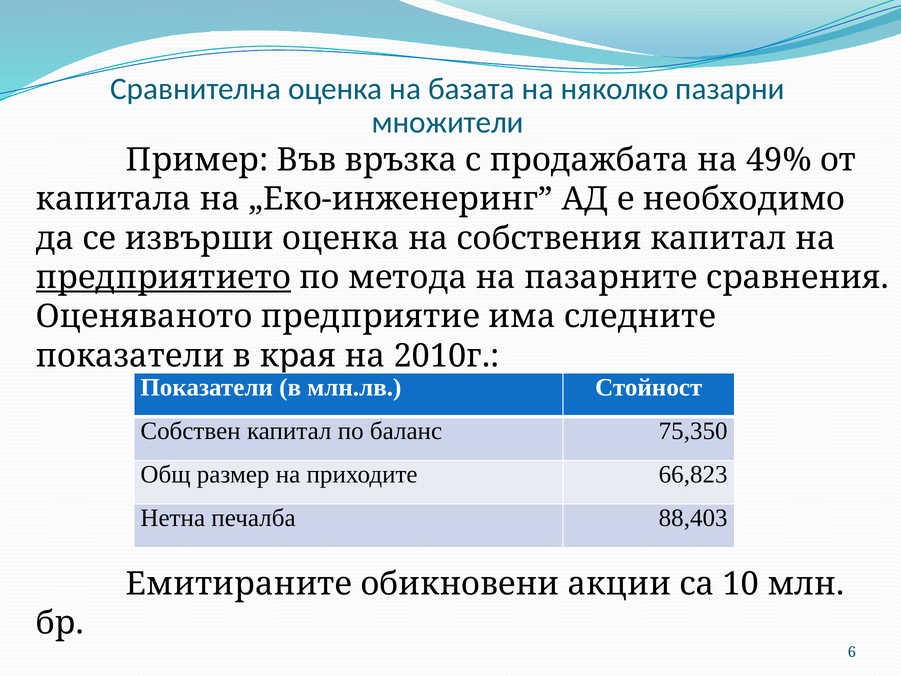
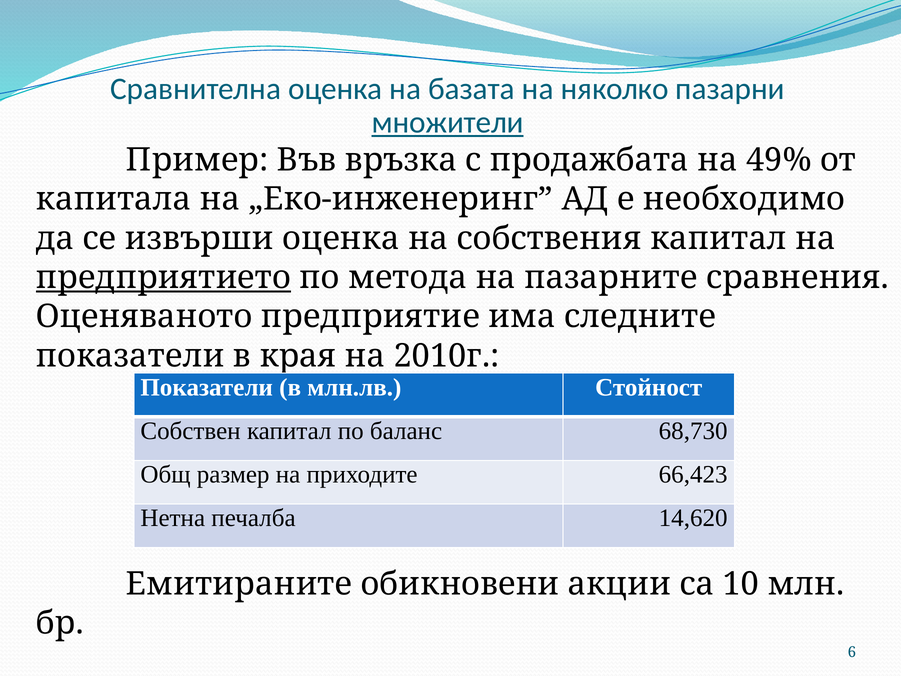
множители underline: none -> present
75,350: 75,350 -> 68,730
66,823: 66,823 -> 66,423
88,403: 88,403 -> 14,620
